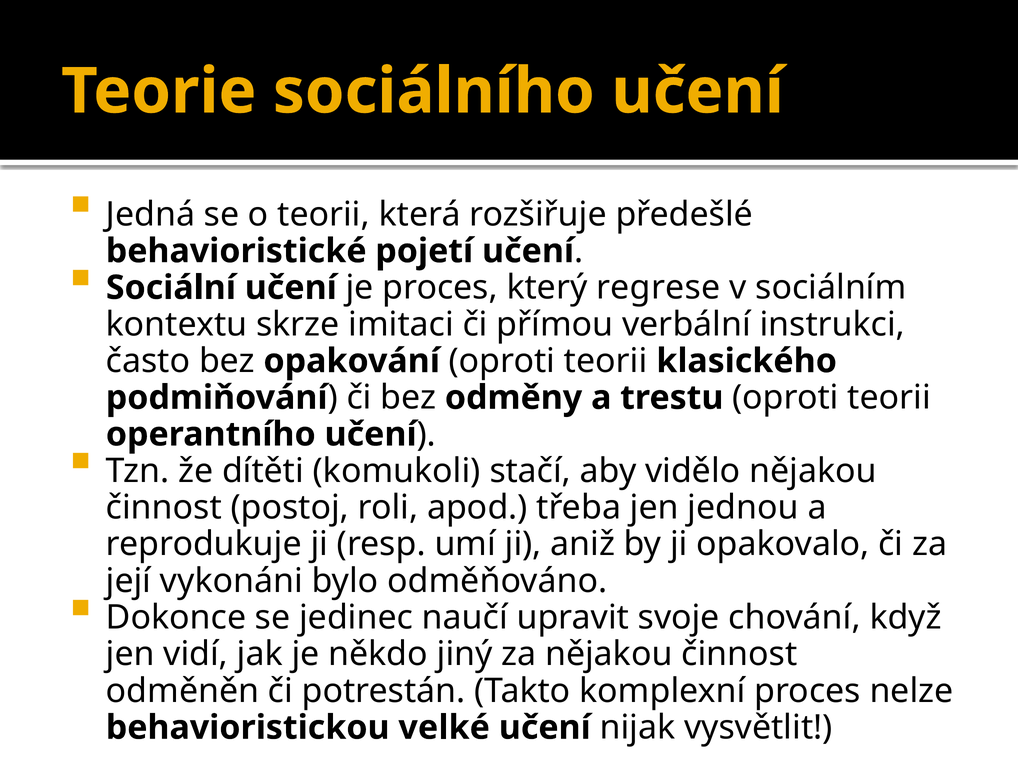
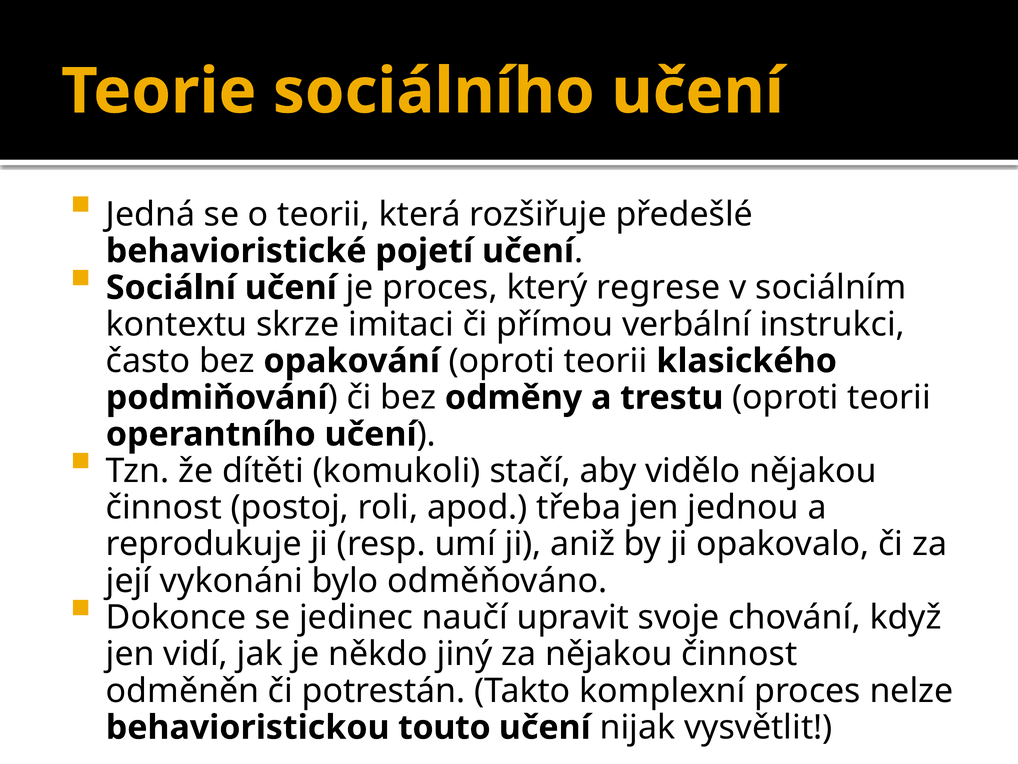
velké: velké -> touto
